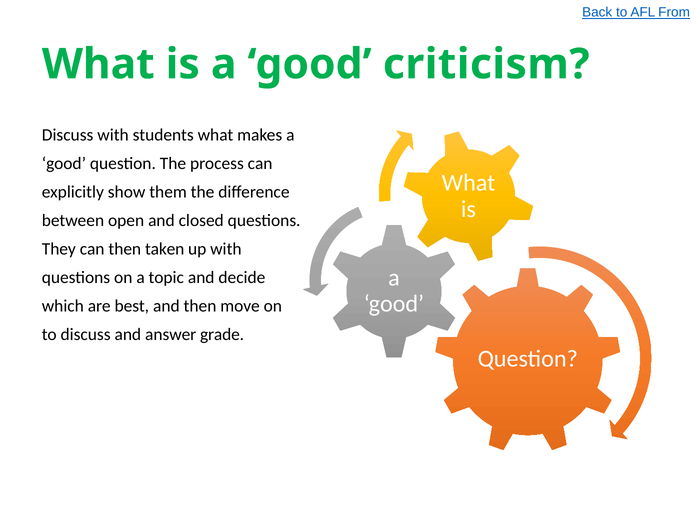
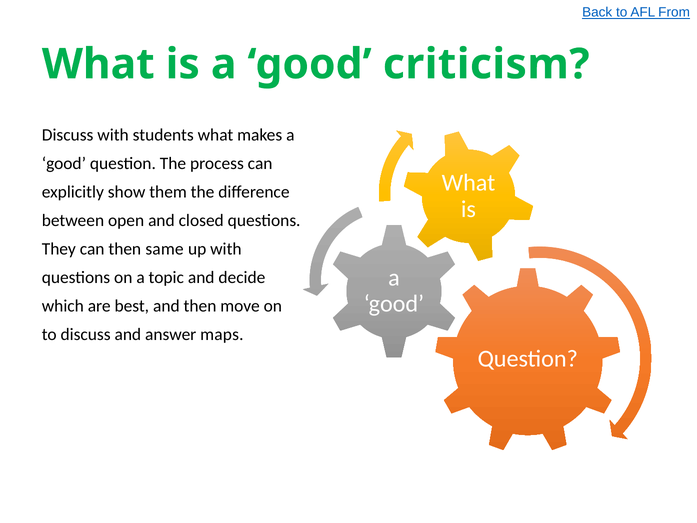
taken: taken -> same
grade: grade -> maps
